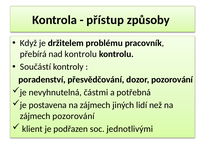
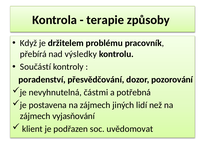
přístup: přístup -> terapie
nad kontrolu: kontrolu -> výsledky
zájmech pozorování: pozorování -> vyjasňování
jednotlivými: jednotlivými -> uvědomovat
